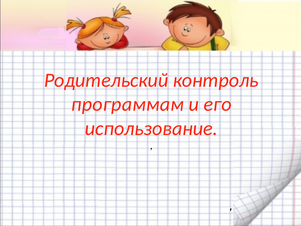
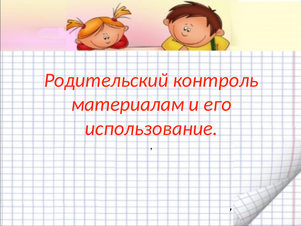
программам: программам -> материалам
